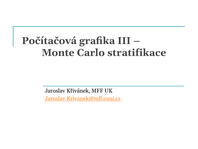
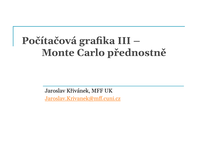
stratifikace: stratifikace -> přednostně
